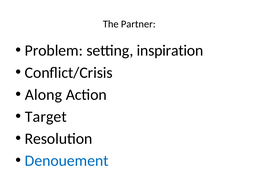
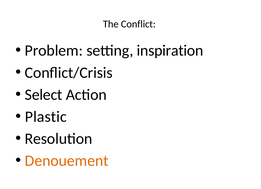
Partner: Partner -> Conflict
Along: Along -> Select
Target: Target -> Plastic
Denouement colour: blue -> orange
